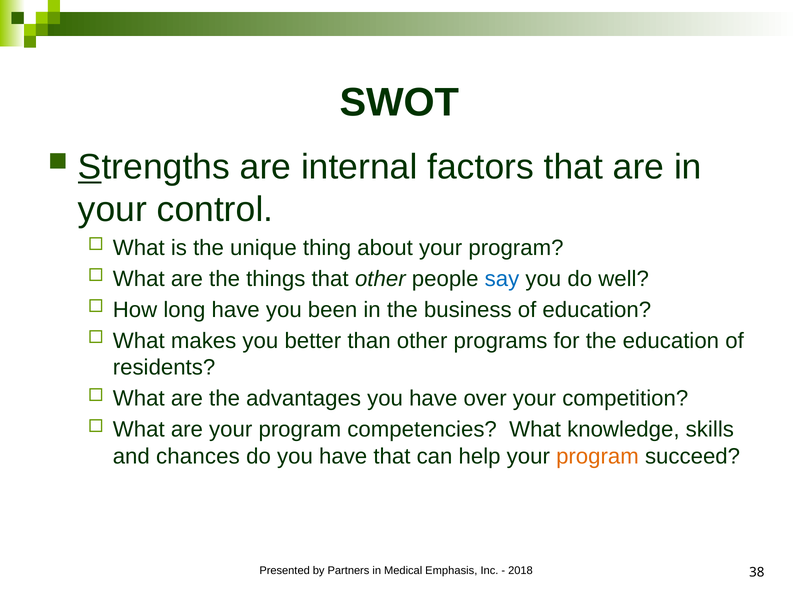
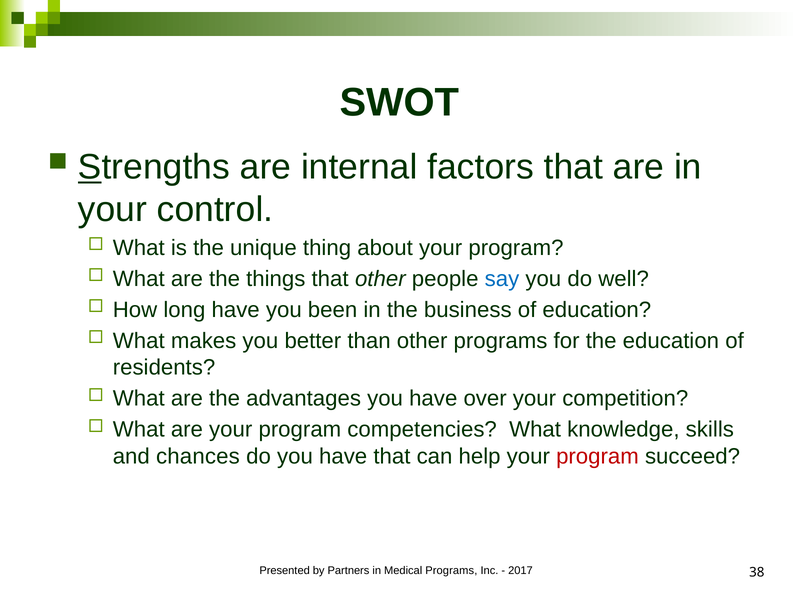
program at (597, 456) colour: orange -> red
Medical Emphasis: Emphasis -> Programs
2018: 2018 -> 2017
